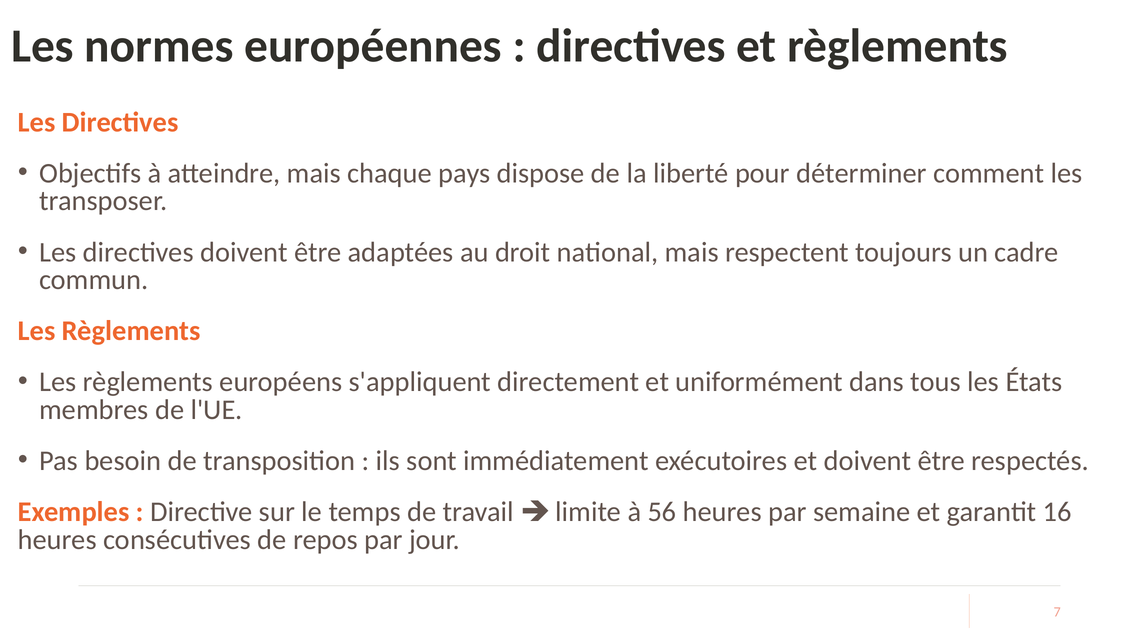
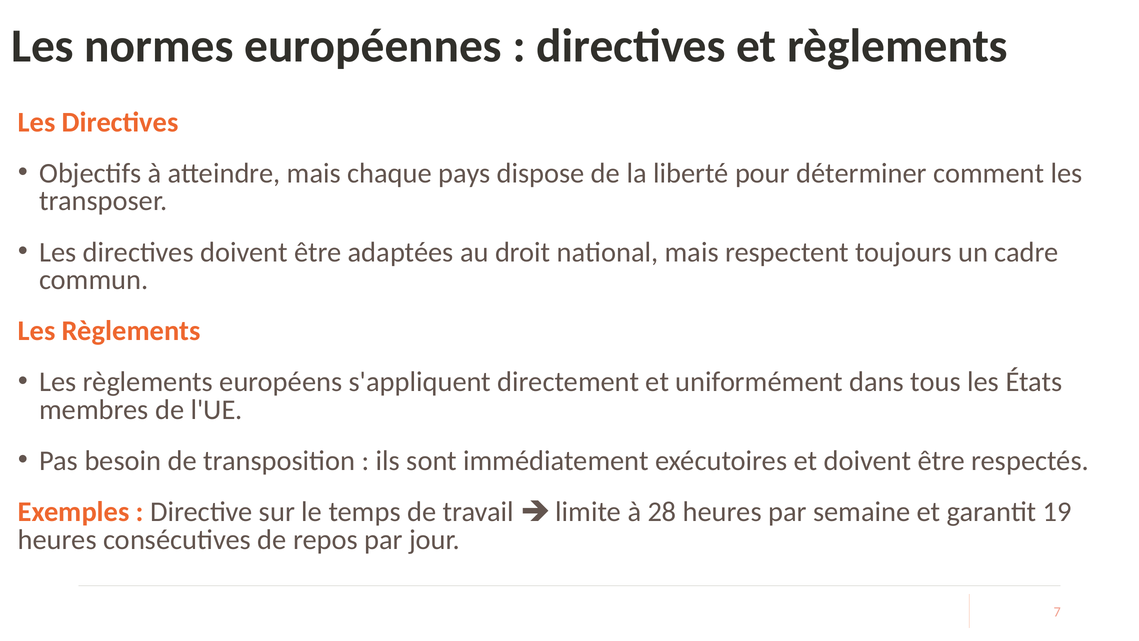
56: 56 -> 28
16: 16 -> 19
